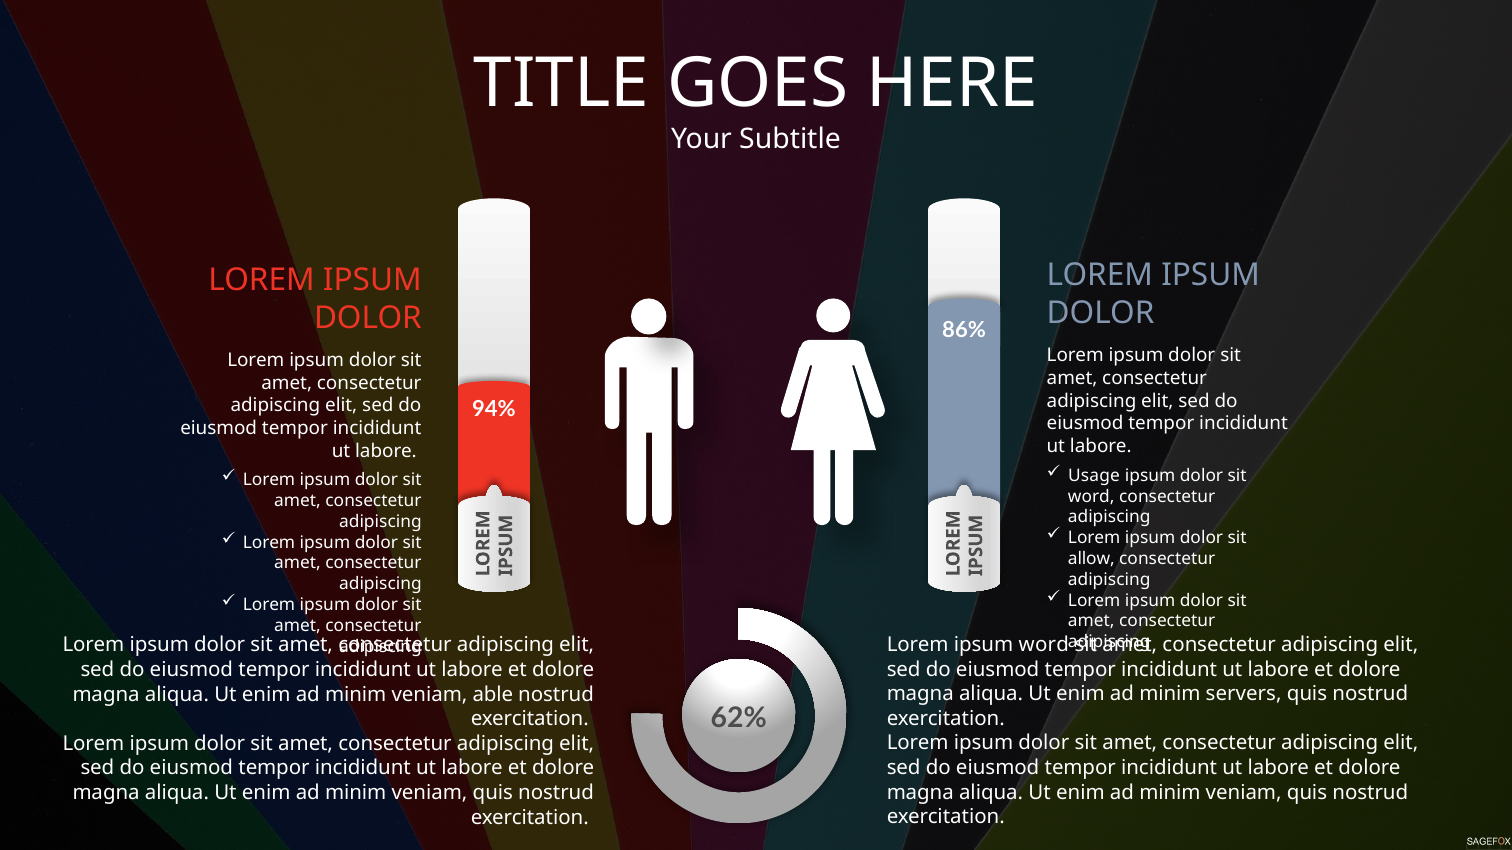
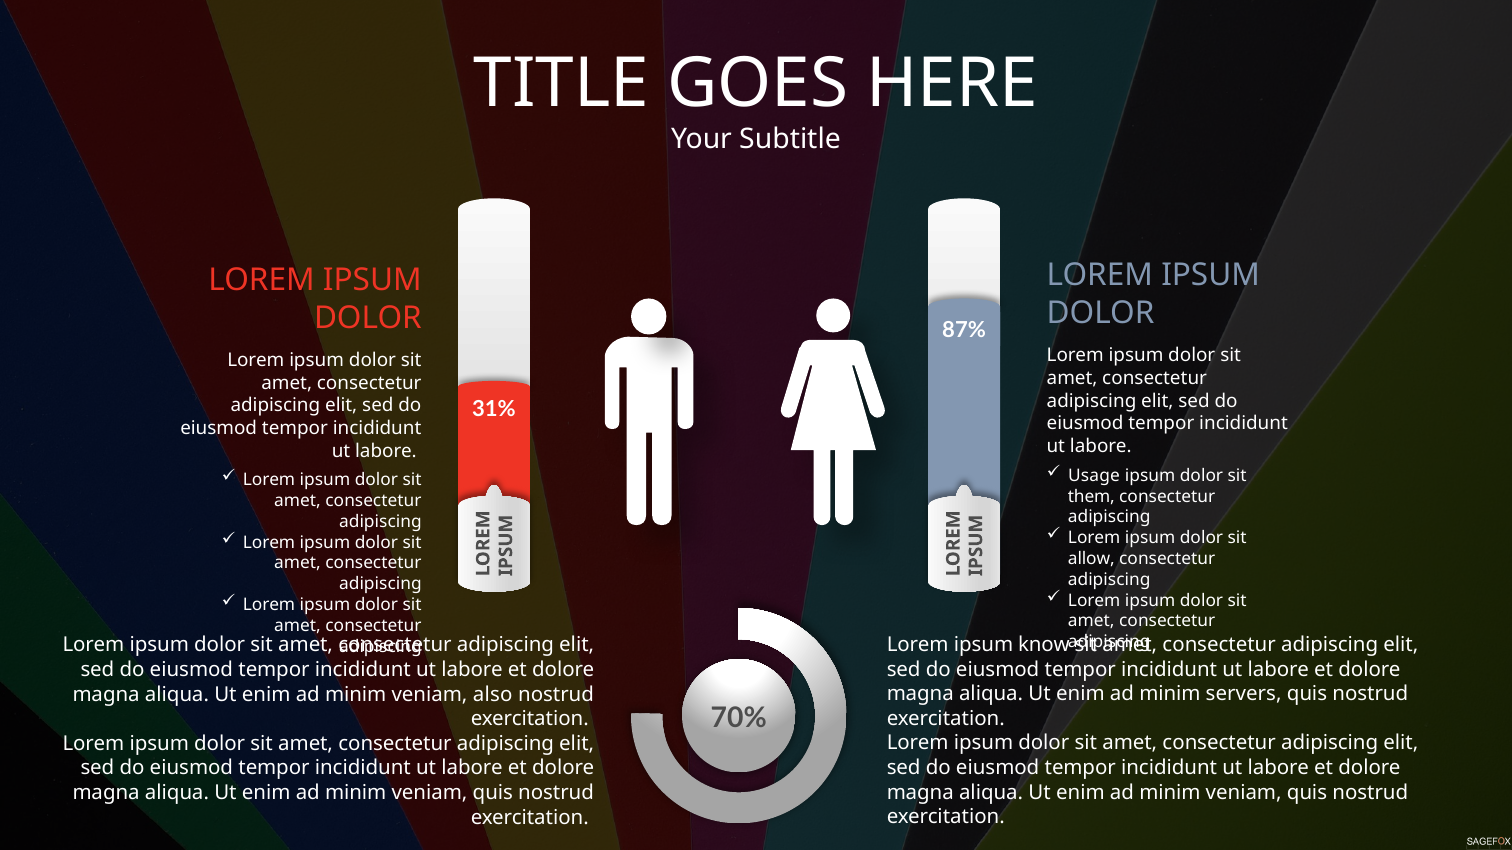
86%: 86% -> 87%
94%: 94% -> 31%
word at (1091, 497): word -> them
ipsum word: word -> know
able: able -> also
62%: 62% -> 70%
